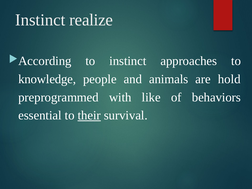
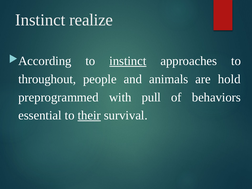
instinct at (128, 61) underline: none -> present
knowledge: knowledge -> throughout
like: like -> pull
